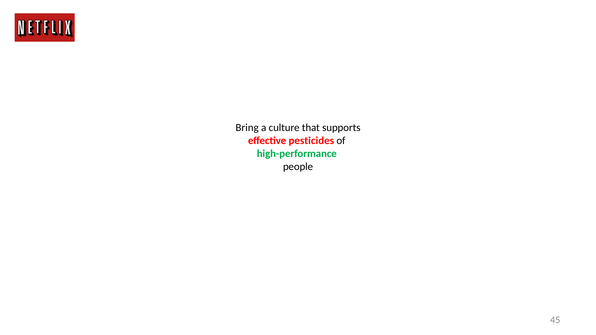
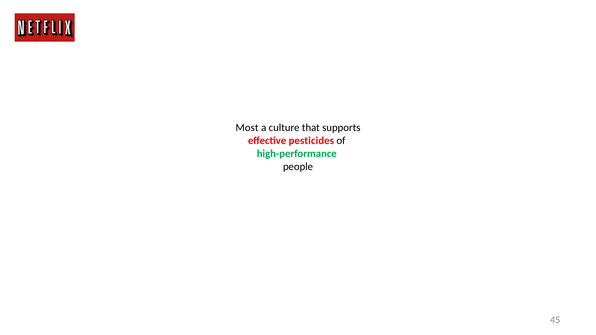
Bring: Bring -> Most
